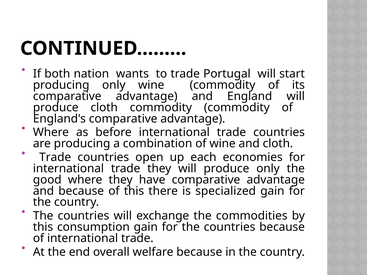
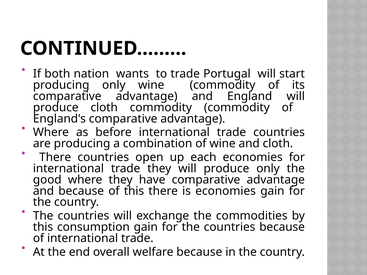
Trade at (55, 157): Trade -> There
is specialized: specialized -> economies
